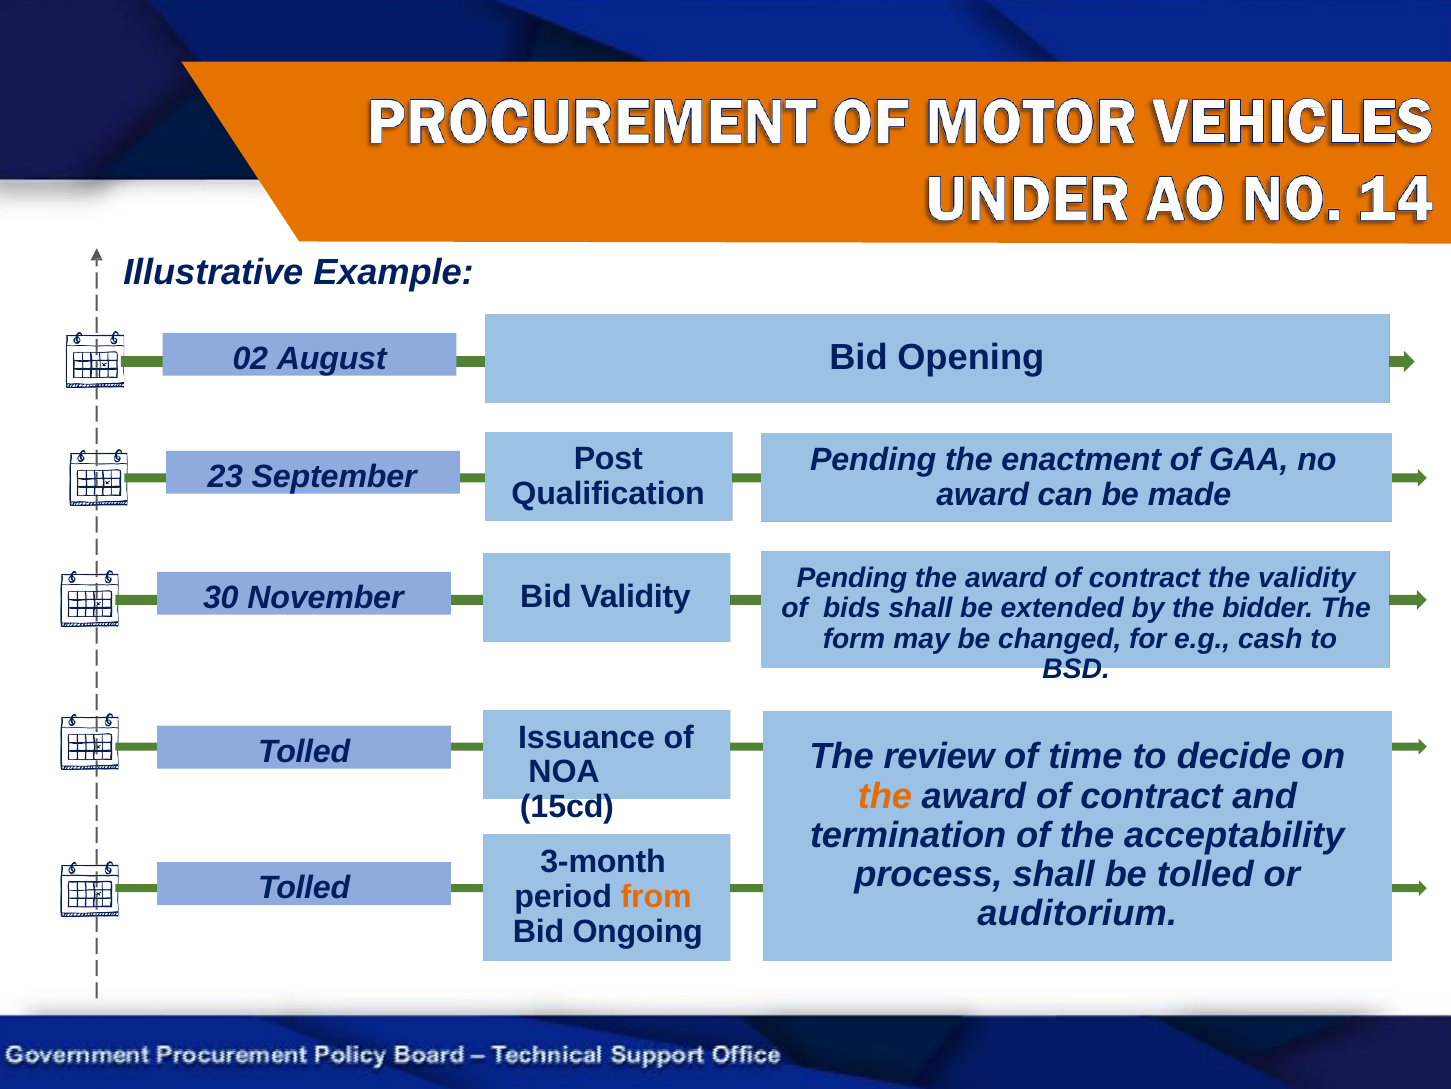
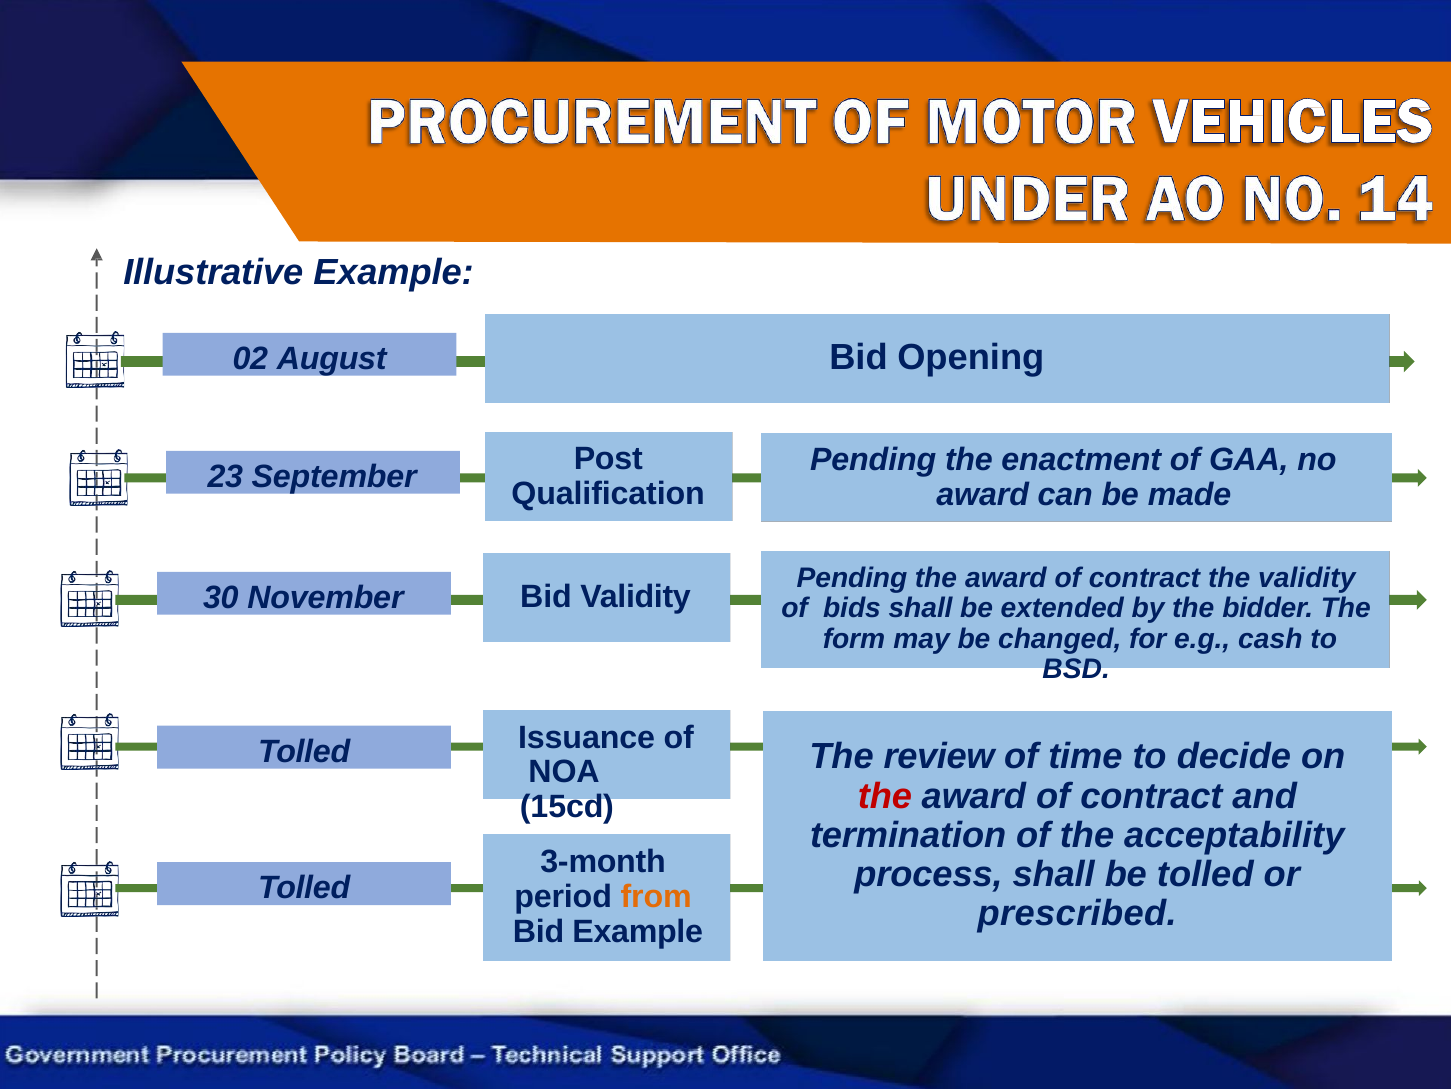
the at (885, 796) colour: orange -> red
auditorium: auditorium -> prescribed
Bid Ongoing: Ongoing -> Example
